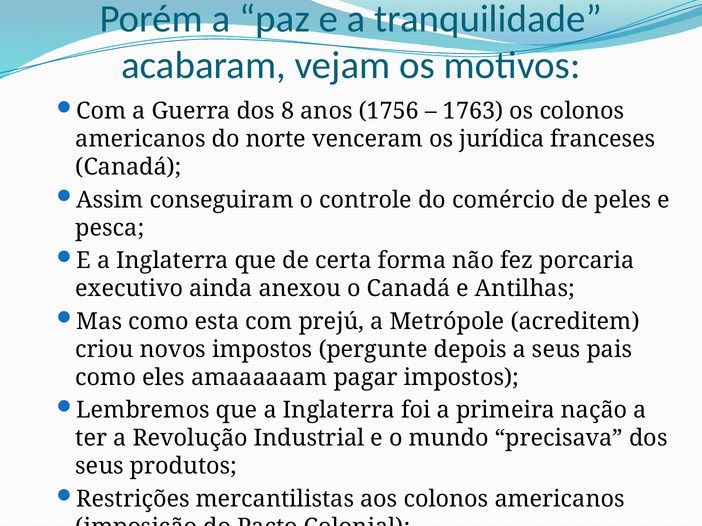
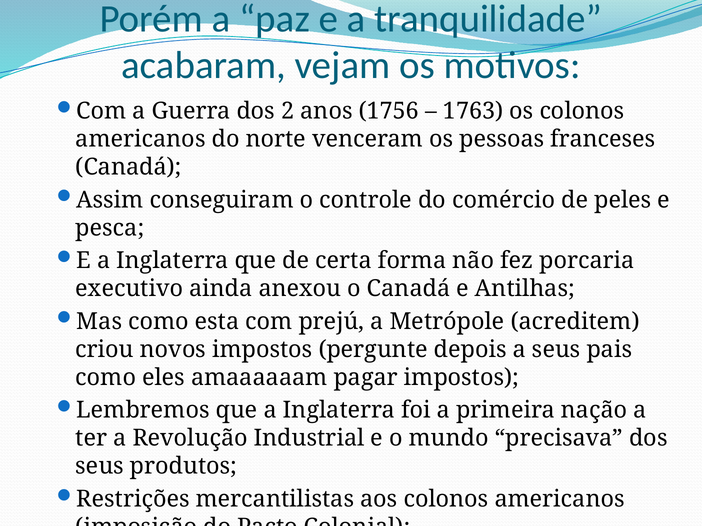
8: 8 -> 2
jurídica: jurídica -> pessoas
